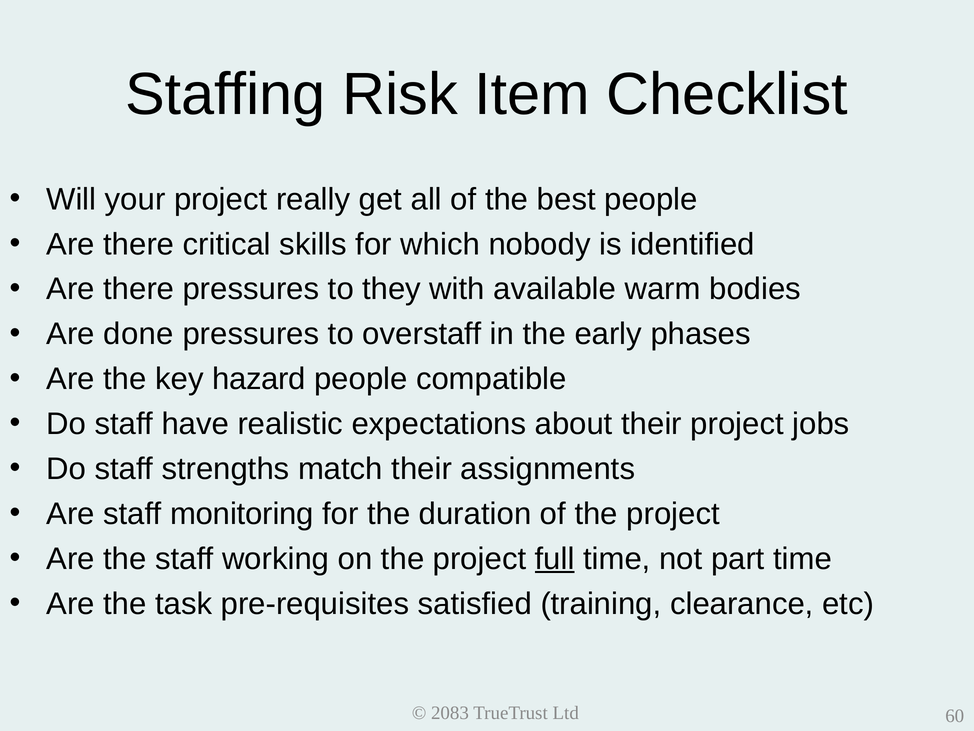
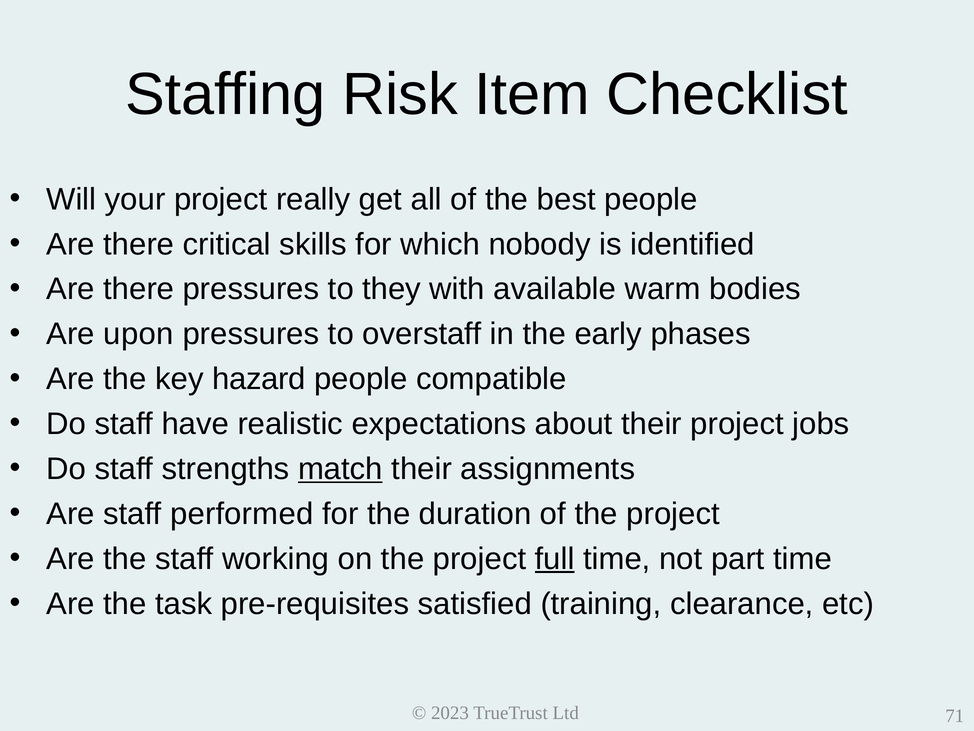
done: done -> upon
match underline: none -> present
monitoring: monitoring -> performed
2083: 2083 -> 2023
60: 60 -> 71
